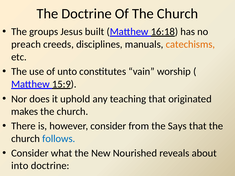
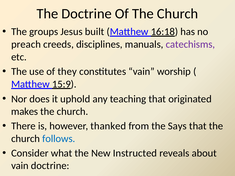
catechisms colour: orange -> purple
unto: unto -> they
however consider: consider -> thanked
Nourished: Nourished -> Instructed
into at (20, 166): into -> vain
